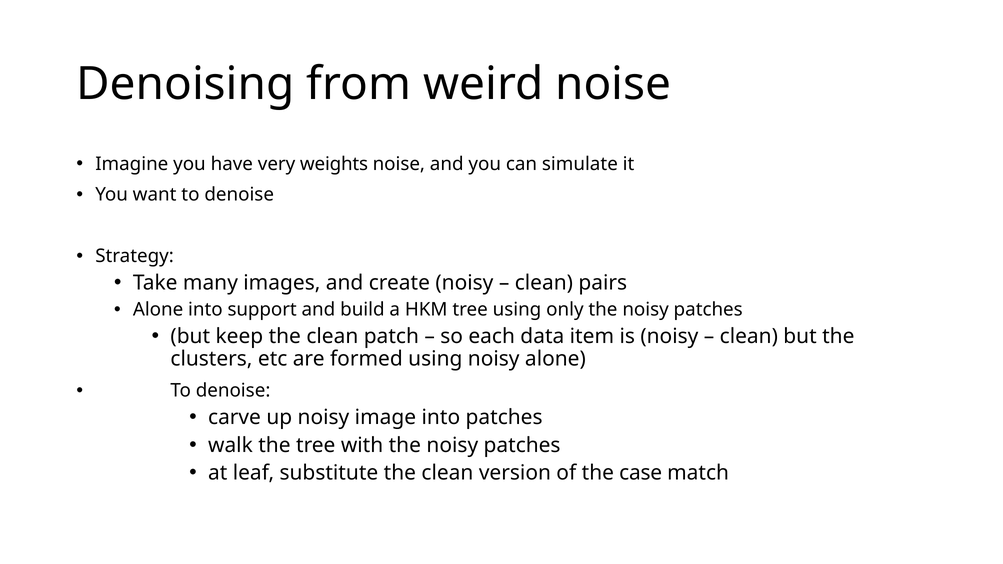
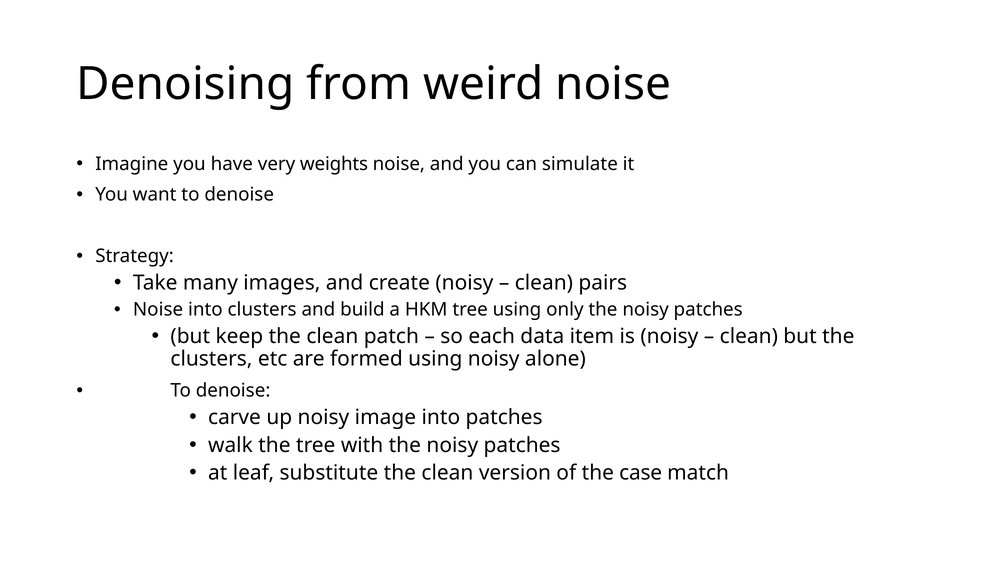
Alone at (158, 310): Alone -> Noise
into support: support -> clusters
